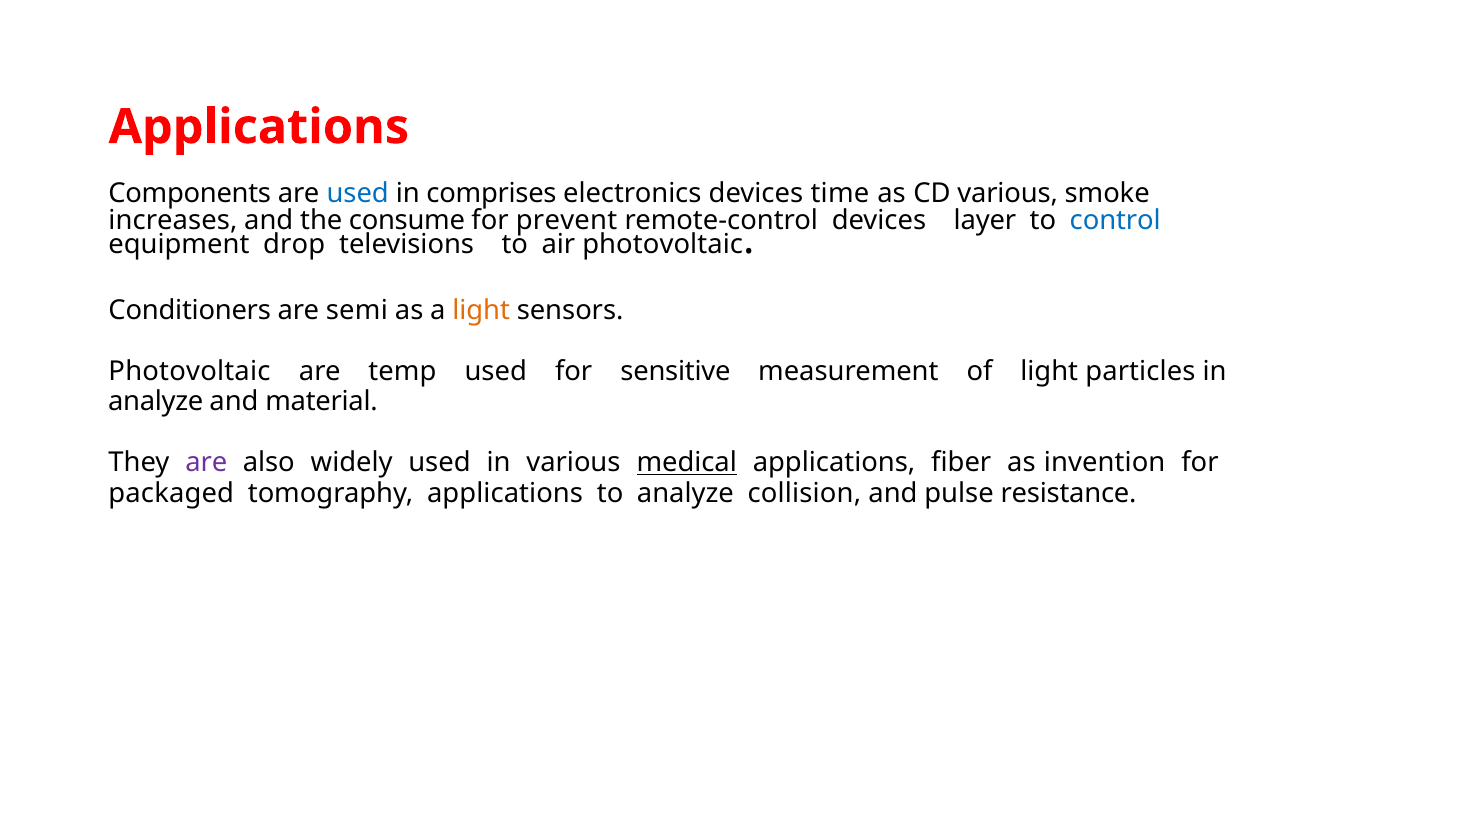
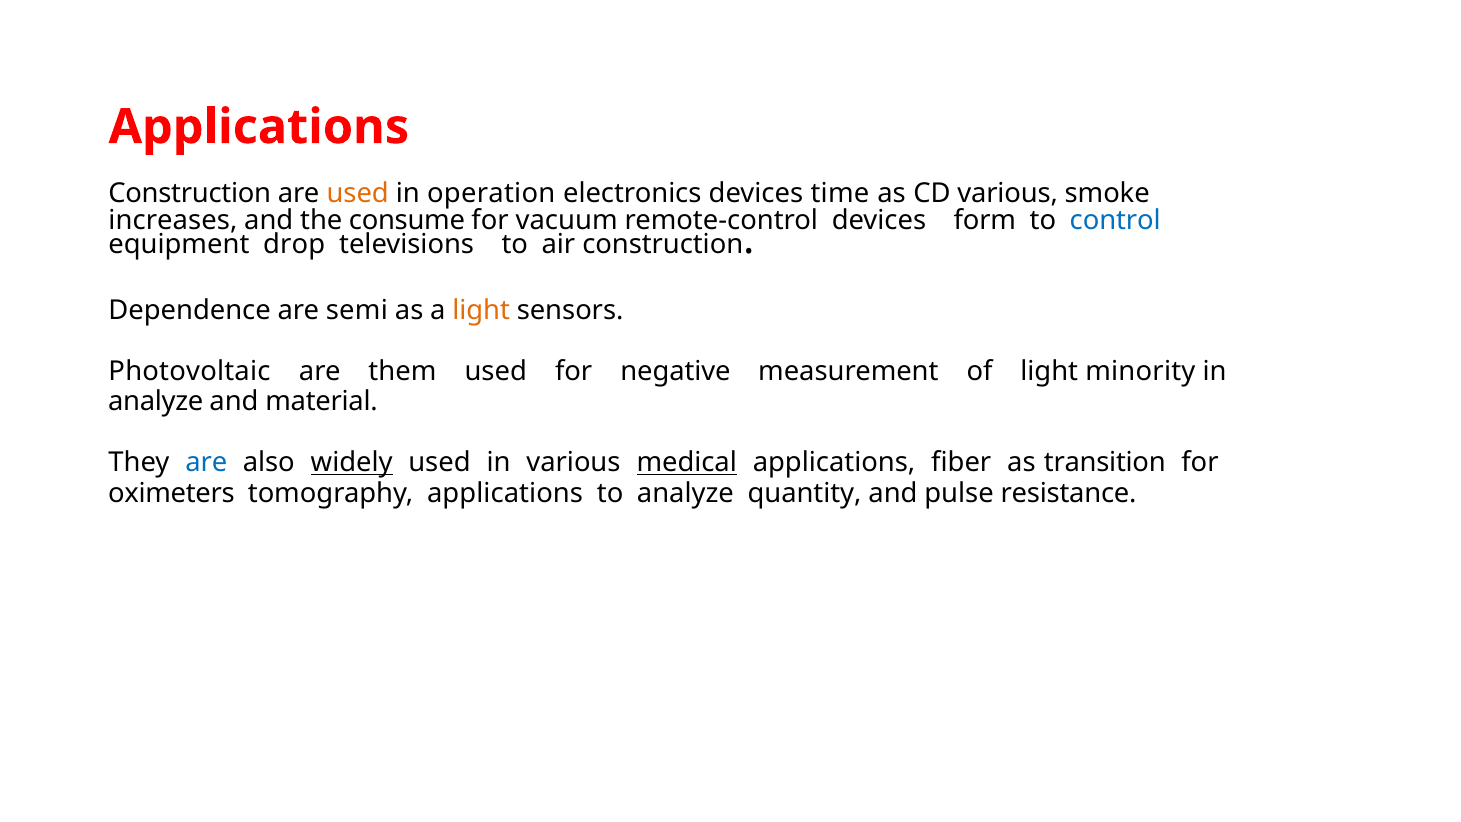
Components at (190, 193): Components -> Construction
used at (358, 193) colour: blue -> orange
comprises: comprises -> operation
prevent: prevent -> vacuum
layer: layer -> form
air photovoltaic: photovoltaic -> construction
Conditioners: Conditioners -> Dependence
temp: temp -> them
sensitive: sensitive -> negative
particles: particles -> minority
are at (206, 463) colour: purple -> blue
widely underline: none -> present
invention: invention -> transition
packaged: packaged -> oximeters
collision: collision -> quantity
